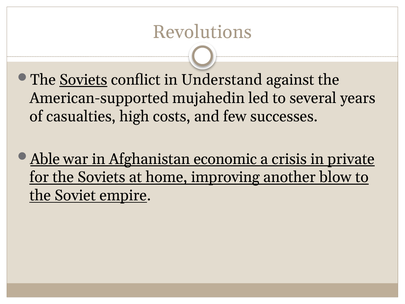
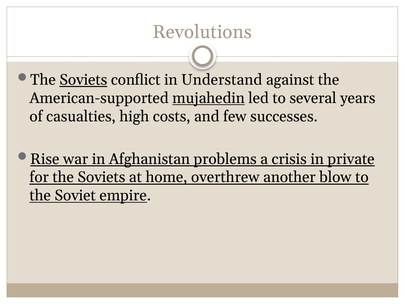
mujahedin underline: none -> present
Able: Able -> Rise
economic: economic -> problems
improving: improving -> overthrew
